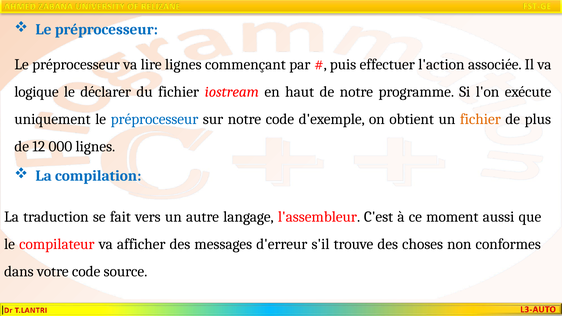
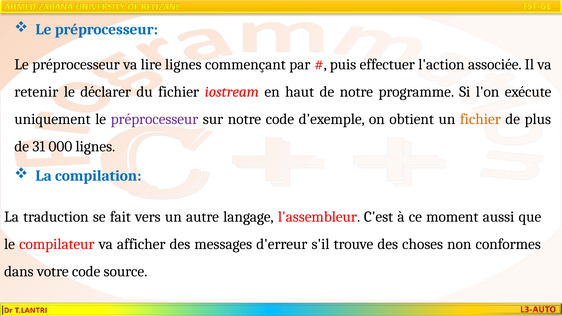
logique: logique -> retenir
préprocesseur at (155, 119) colour: blue -> purple
12: 12 -> 31
